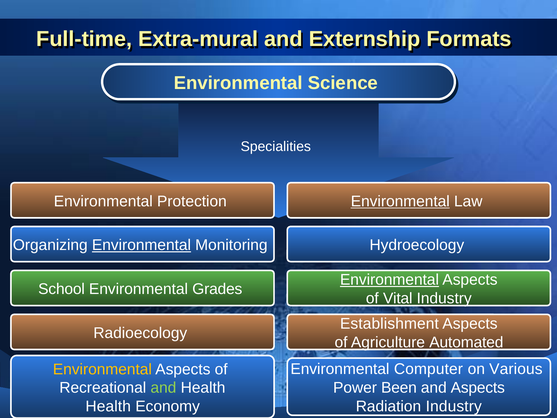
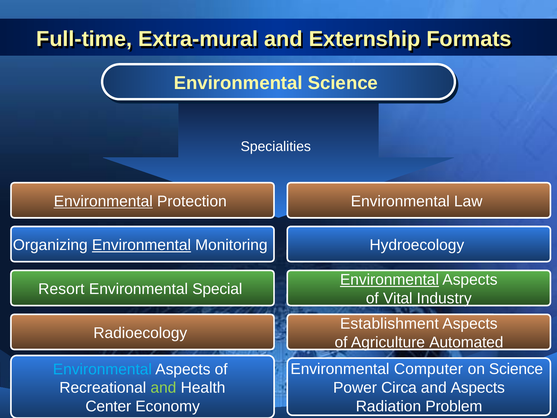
Environmental at (103, 201) underline: none -> present
Environmental at (400, 201) underline: present -> none
School: School -> Resort
Grades: Grades -> Special
on Various: Various -> Science
Environmental at (102, 369) colour: yellow -> light blue
Been: Been -> Circa
Radiation Industry: Industry -> Problem
Health at (108, 406): Health -> Center
